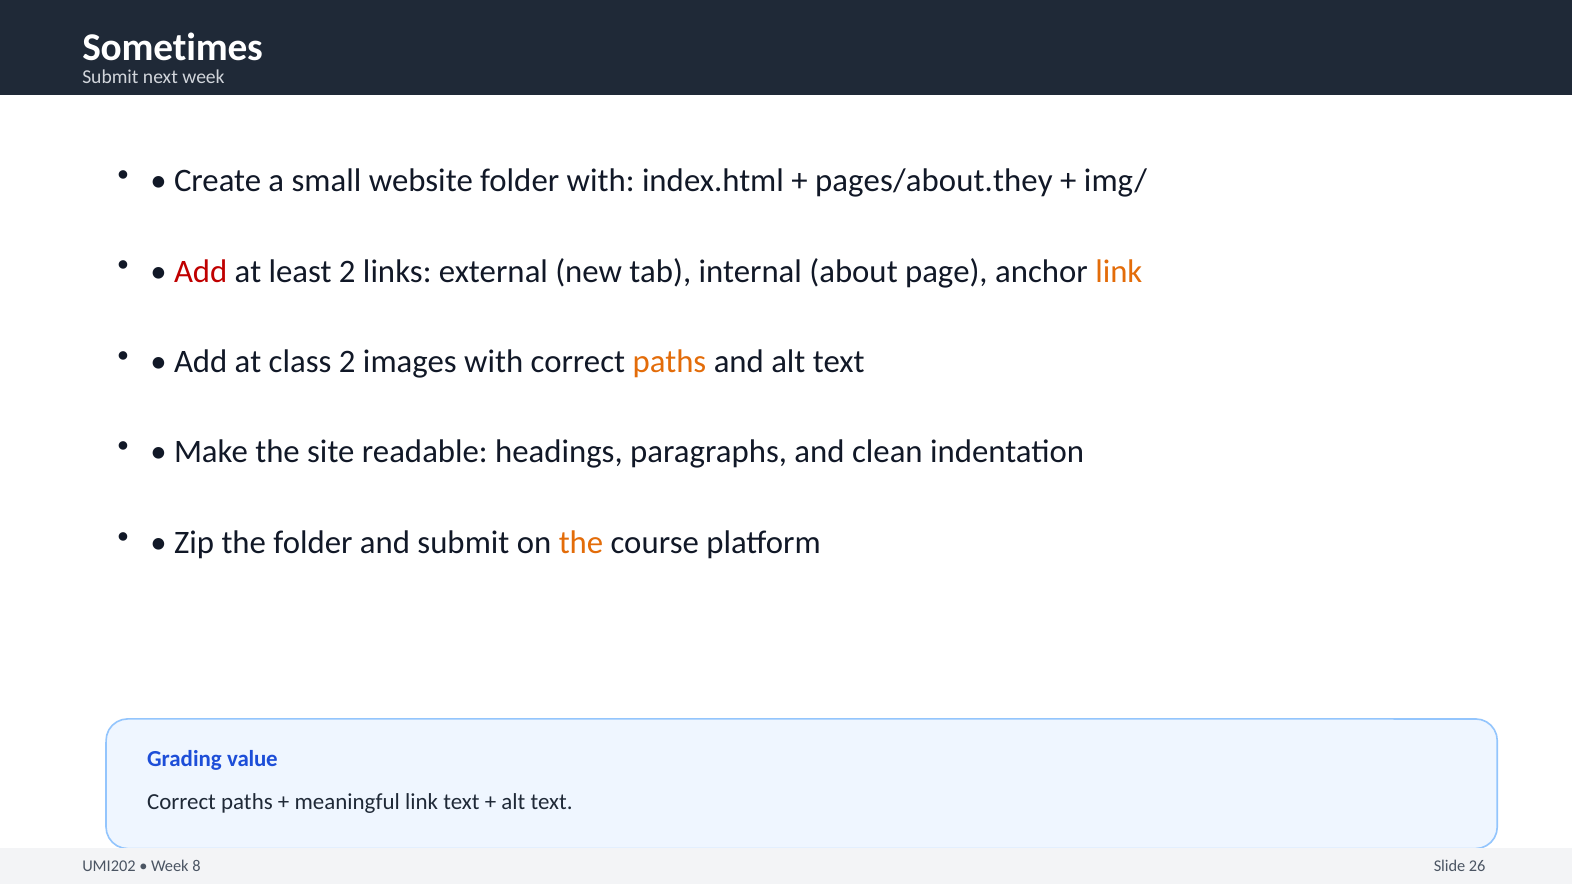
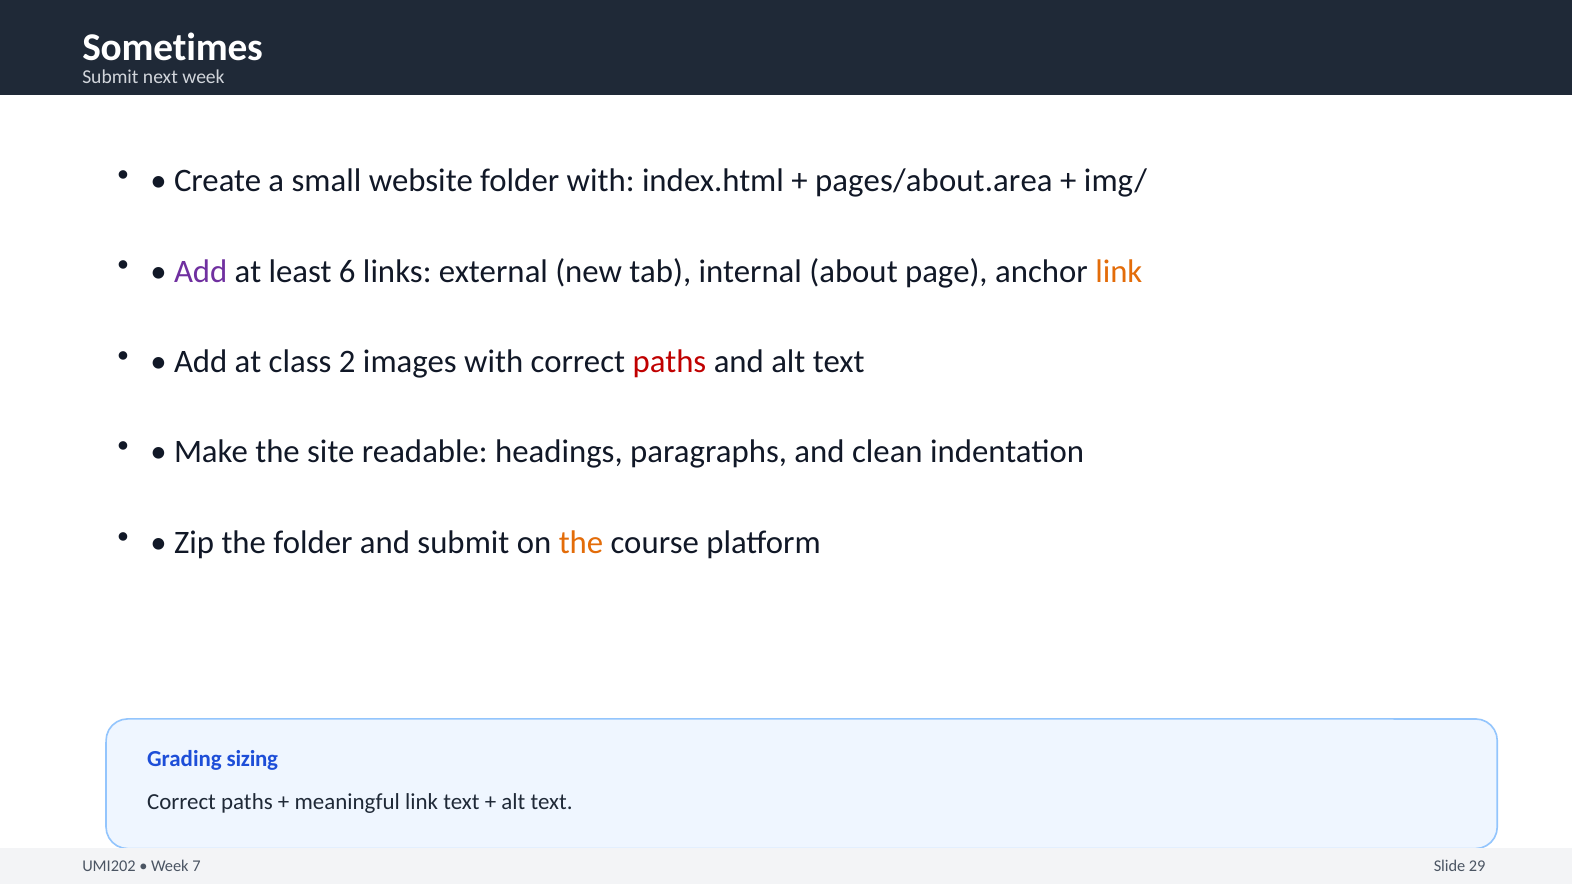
pages/about.they: pages/about.they -> pages/about.area
Add at (201, 271) colour: red -> purple
least 2: 2 -> 6
paths at (669, 362) colour: orange -> red
value: value -> sizing
8: 8 -> 7
26: 26 -> 29
